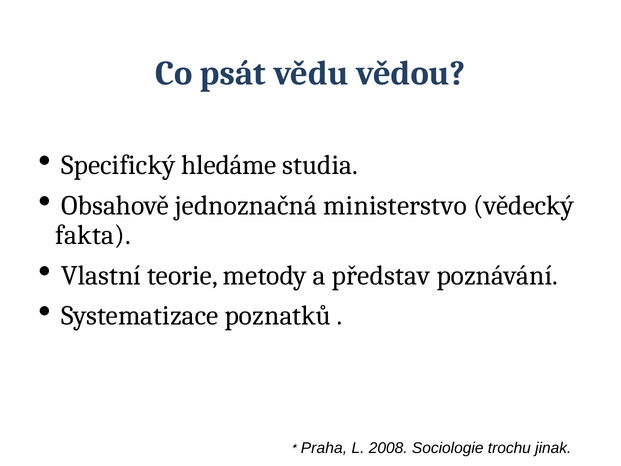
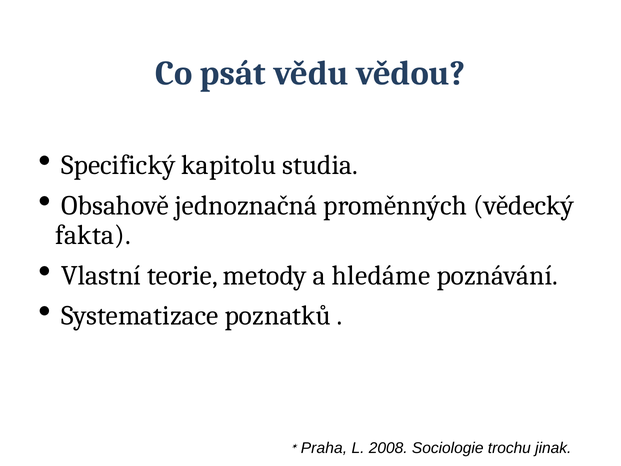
hledáme: hledáme -> kapitolu
ministerstvo: ministerstvo -> proměnných
představ: představ -> hledáme
